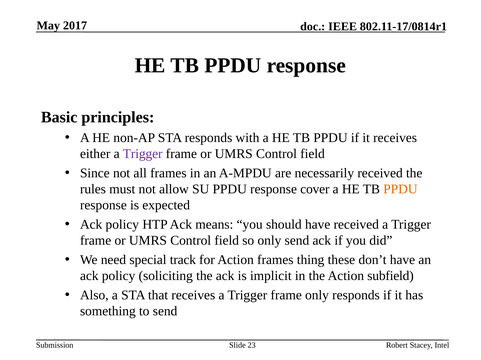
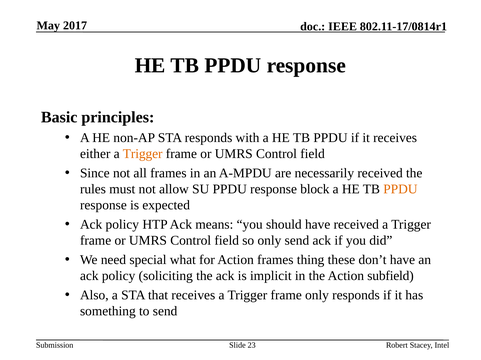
Trigger at (143, 154) colour: purple -> orange
cover: cover -> block
track: track -> what
